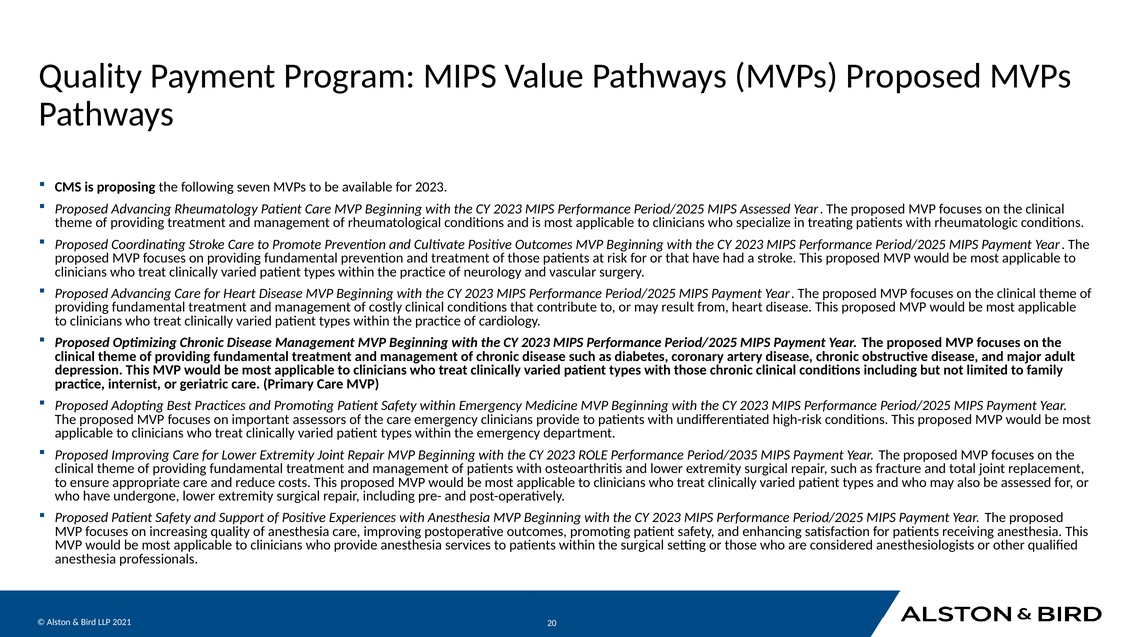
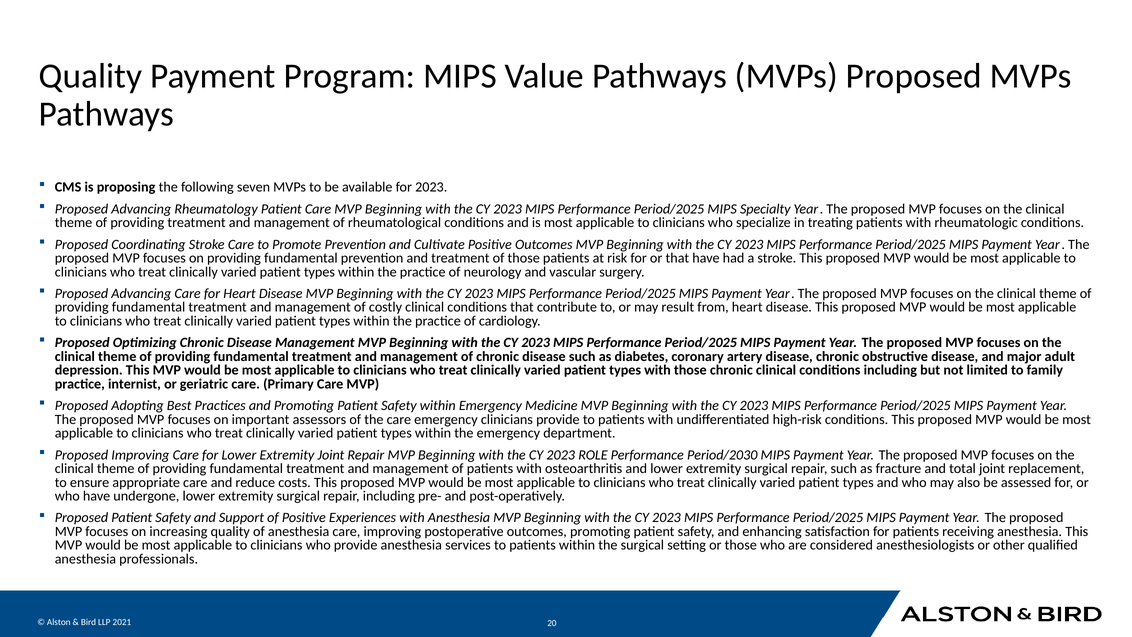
MIPS Assessed: Assessed -> Specialty
Period/2035: Period/2035 -> Period/2030
